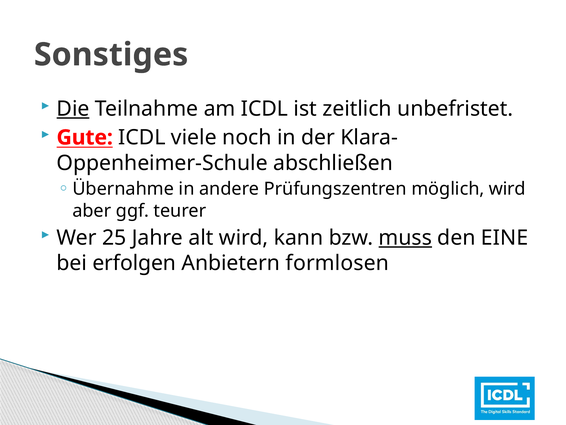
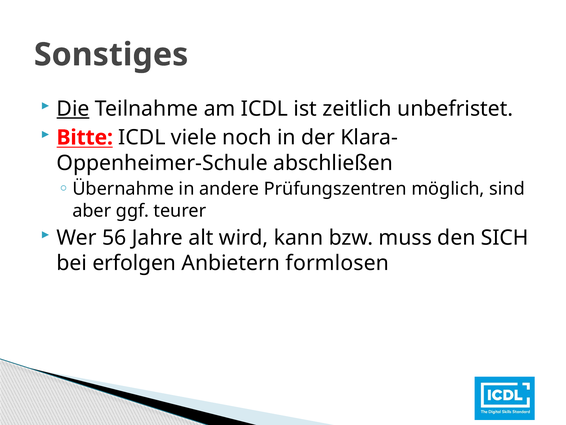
Gute: Gute -> Bitte
möglich wird: wird -> sind
25: 25 -> 56
muss underline: present -> none
EINE: EINE -> SICH
